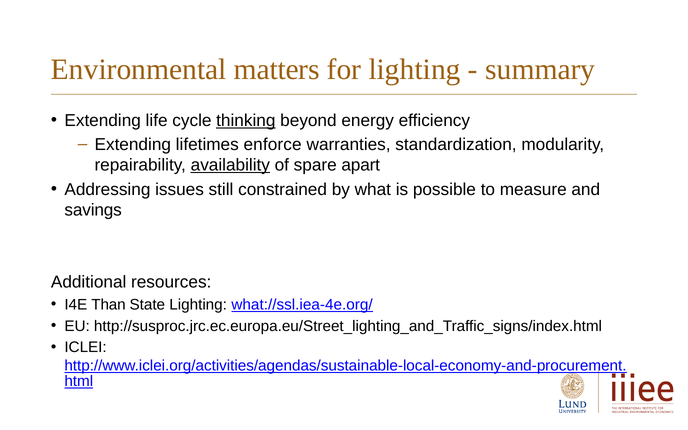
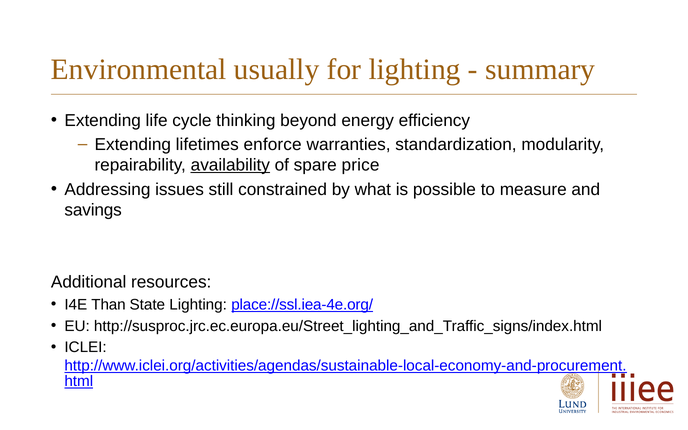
matters: matters -> usually
thinking underline: present -> none
apart: apart -> price
what://ssl.iea-4e.org/: what://ssl.iea-4e.org/ -> place://ssl.iea-4e.org/
